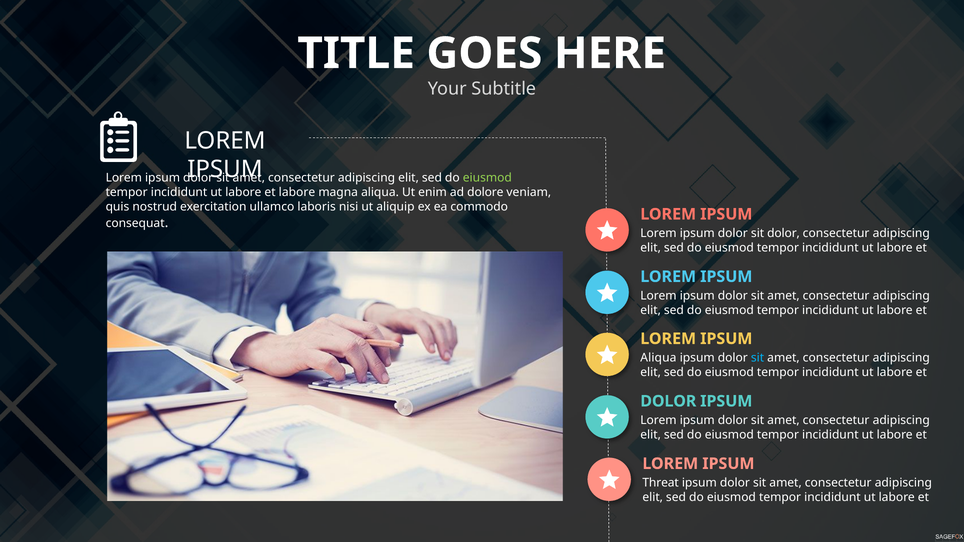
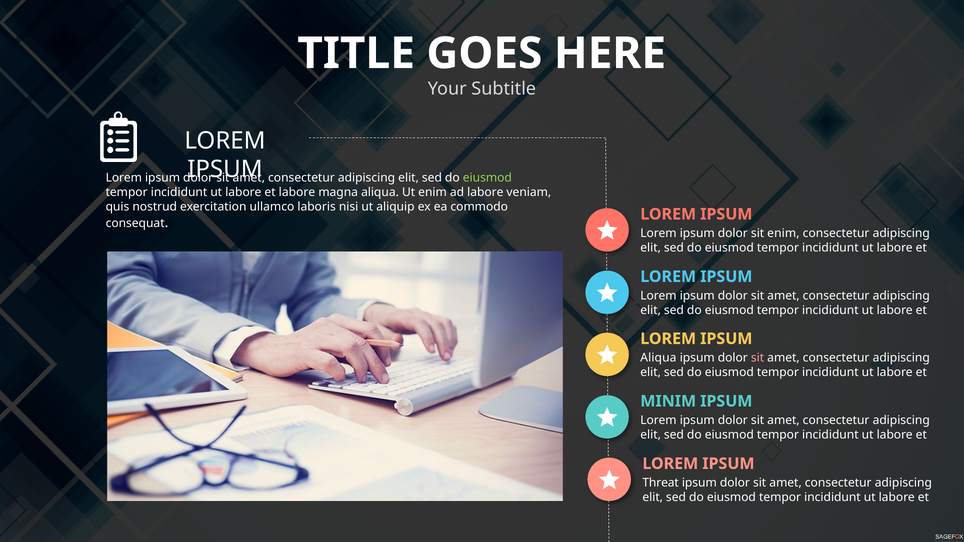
ad dolore: dolore -> labore
sit dolor: dolor -> enim
sit at (758, 358) colour: light blue -> pink
DOLOR at (668, 401): DOLOR -> MINIM
